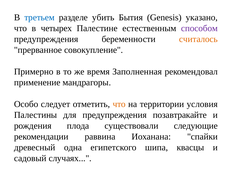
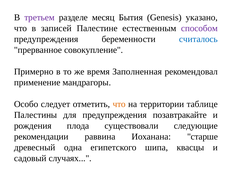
третьем colour: blue -> purple
убить: убить -> месяц
четырех: четырех -> записей
считалось colour: orange -> blue
условия: условия -> таблице
спайки: спайки -> старше
